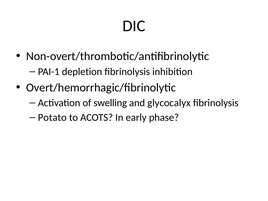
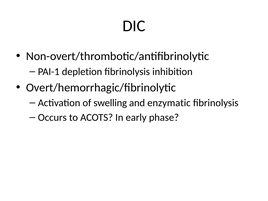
glycocalyx: glycocalyx -> enzymatic
Potato: Potato -> Occurs
